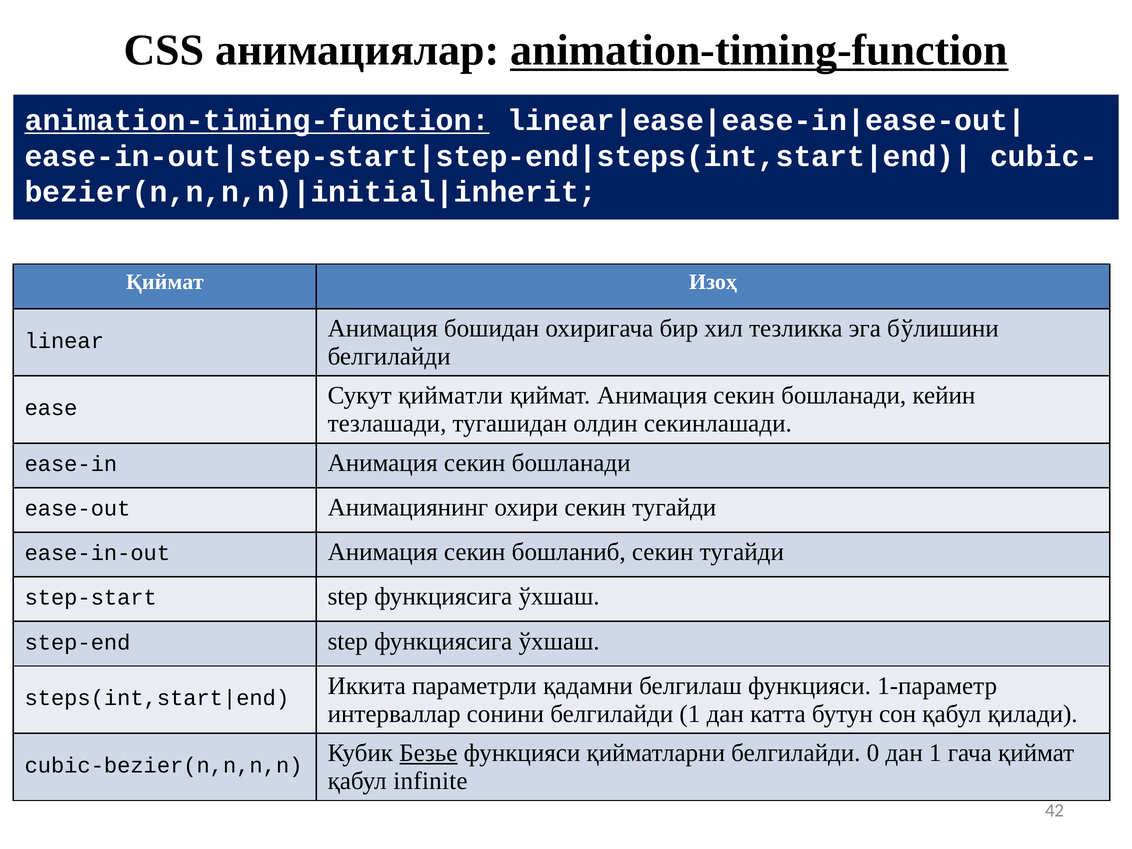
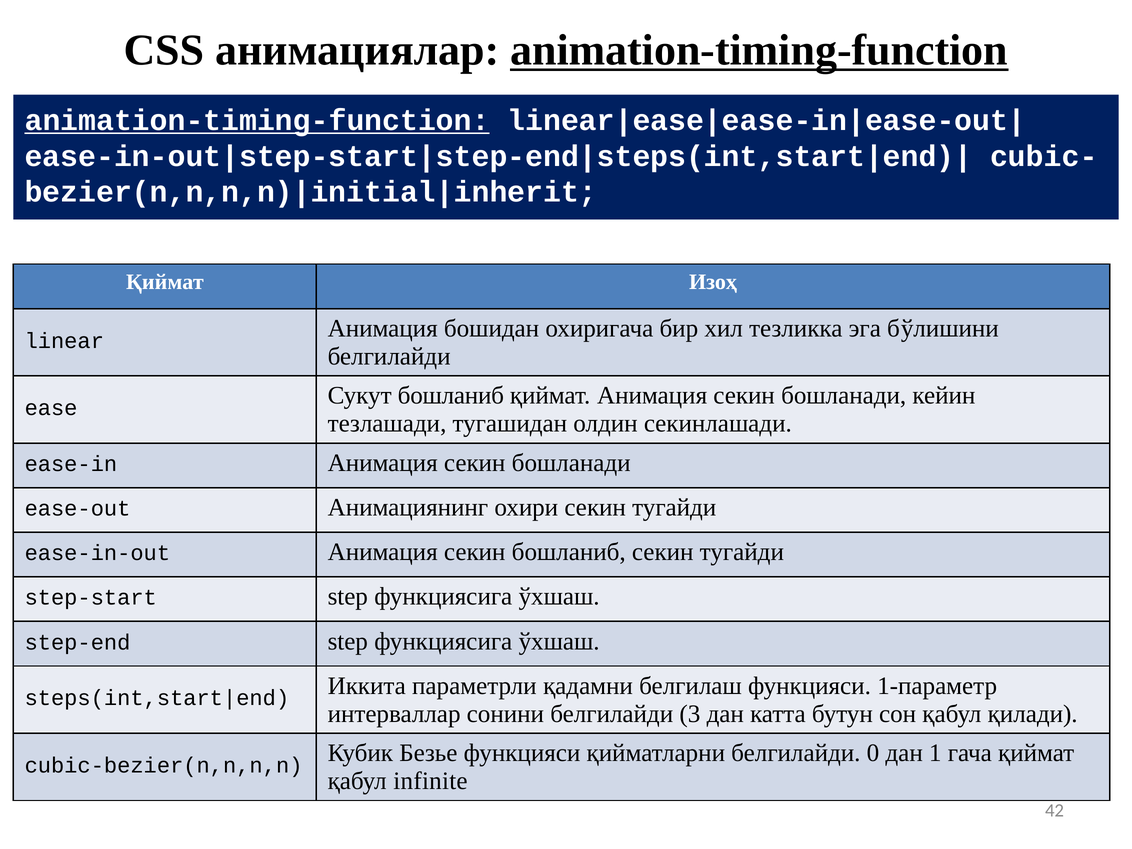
Сукут қийматли: қийматли -> бошланиб
белгилайди 1: 1 -> 3
Безье underline: present -> none
